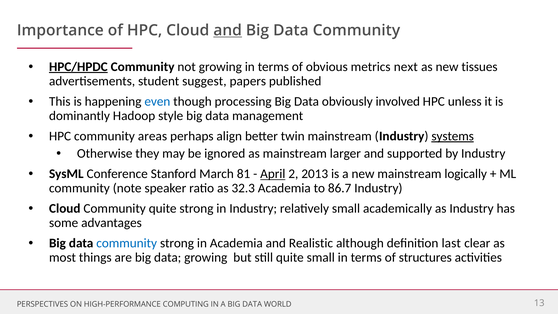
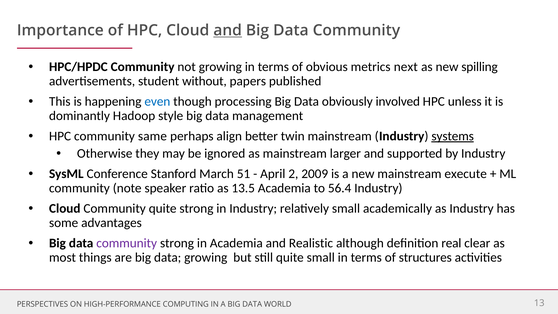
HPC/HPDC underline: present -> none
tissues: tissues -> spilling
suggest: suggest -> without
areas: areas -> same
81: 81 -> 51
April underline: present -> none
2013: 2013 -> 2009
logically: logically -> execute
32.3: 32.3 -> 13.5
86.7: 86.7 -> 56.4
community at (127, 243) colour: blue -> purple
last: last -> real
